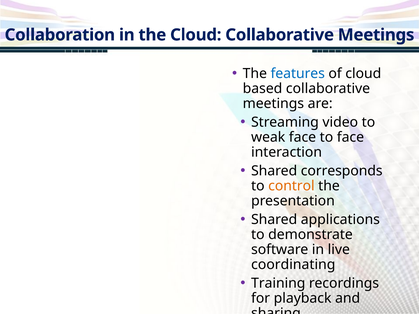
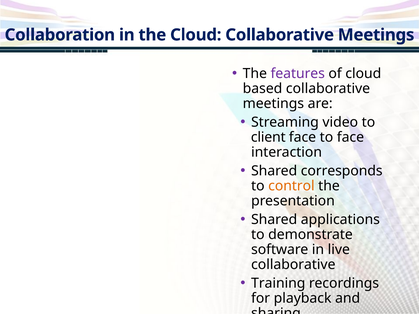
features colour: blue -> purple
weak: weak -> client
coordinating at (293, 265): coordinating -> collaborative
